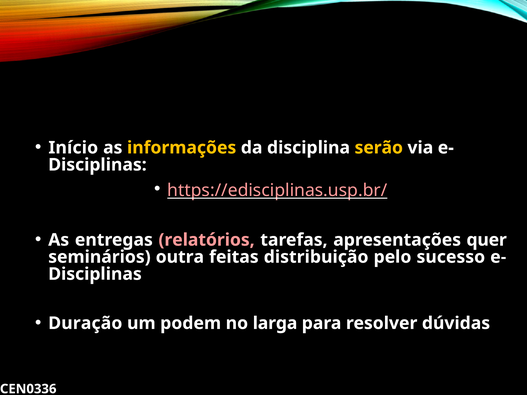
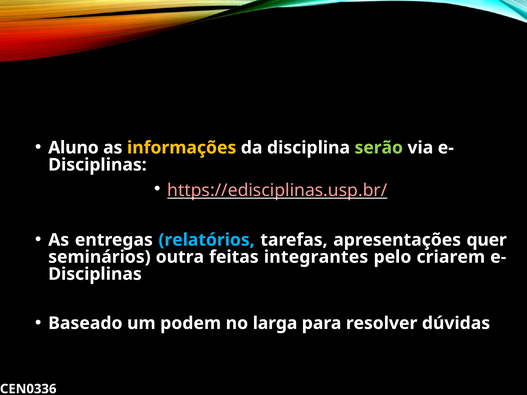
Início: Início -> Aluno
serão colour: yellow -> light green
relatórios colour: pink -> light blue
distribuição: distribuição -> integrantes
sucesso: sucesso -> criarem
Duração: Duração -> Baseado
